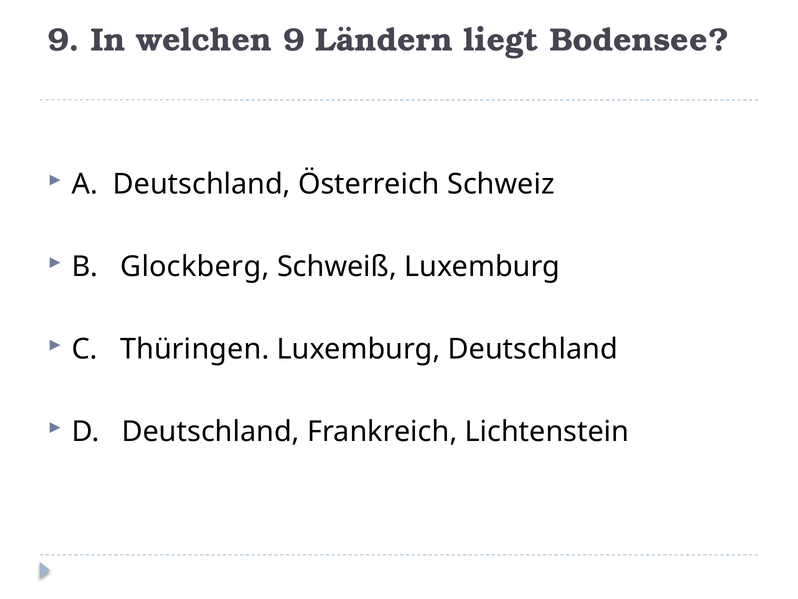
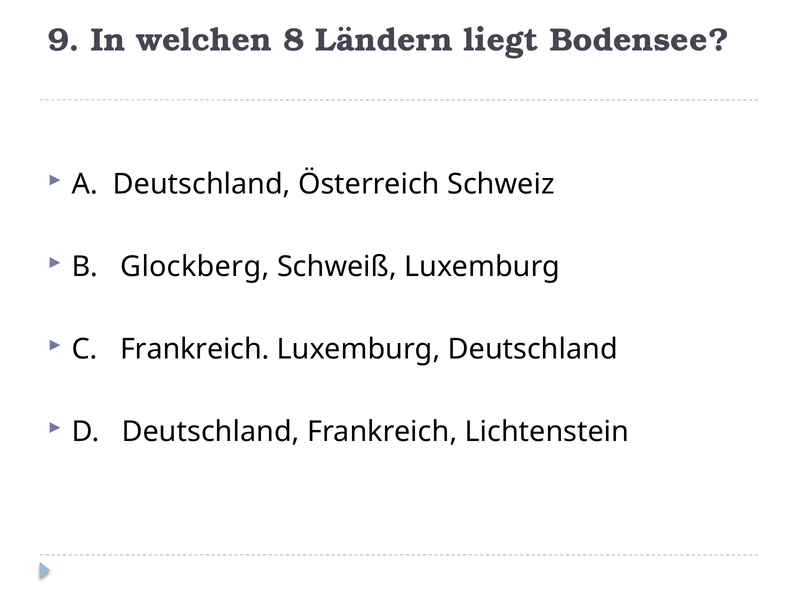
welchen 9: 9 -> 8
C Thüringen: Thüringen -> Frankreich
